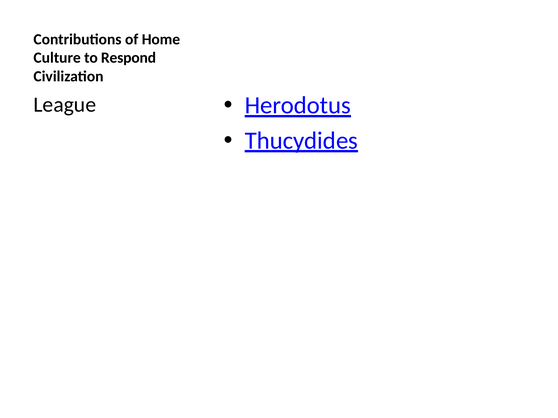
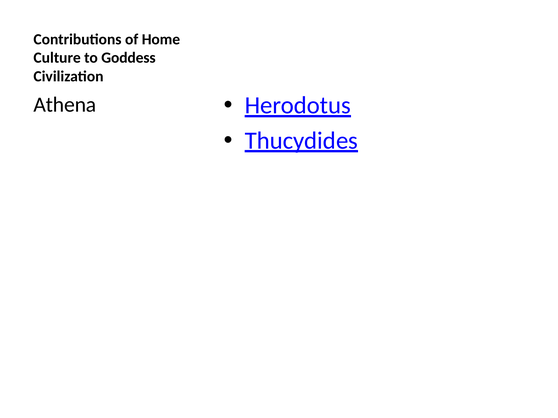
Respond: Respond -> Goddess
League: League -> Athena
